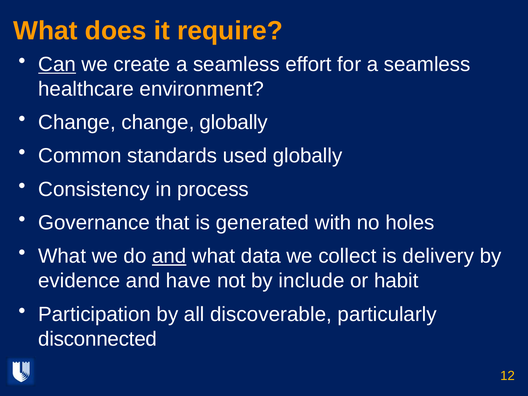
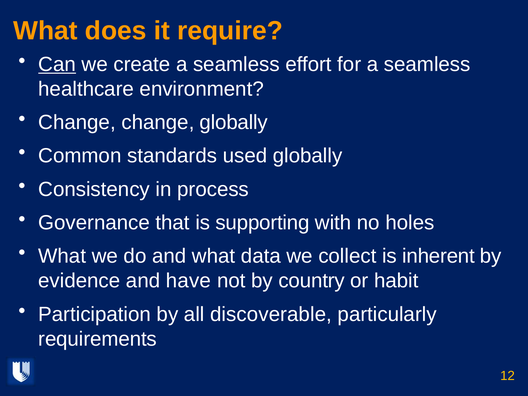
generated: generated -> supporting
and at (169, 256) underline: present -> none
delivery: delivery -> inherent
include: include -> country
disconnected: disconnected -> requirements
